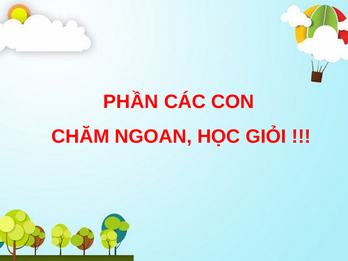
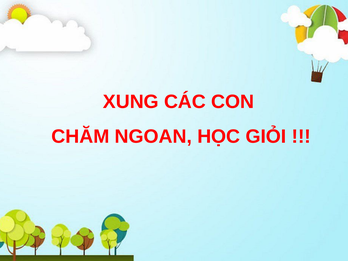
PHẦN: PHẦN -> XUNG
